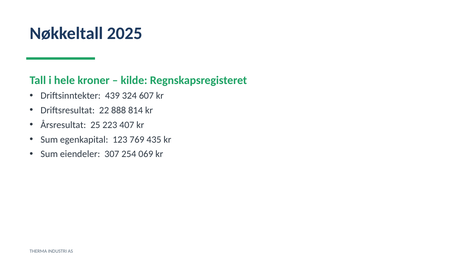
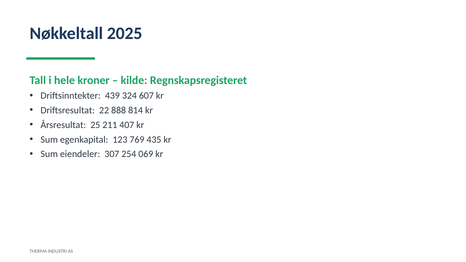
223: 223 -> 211
